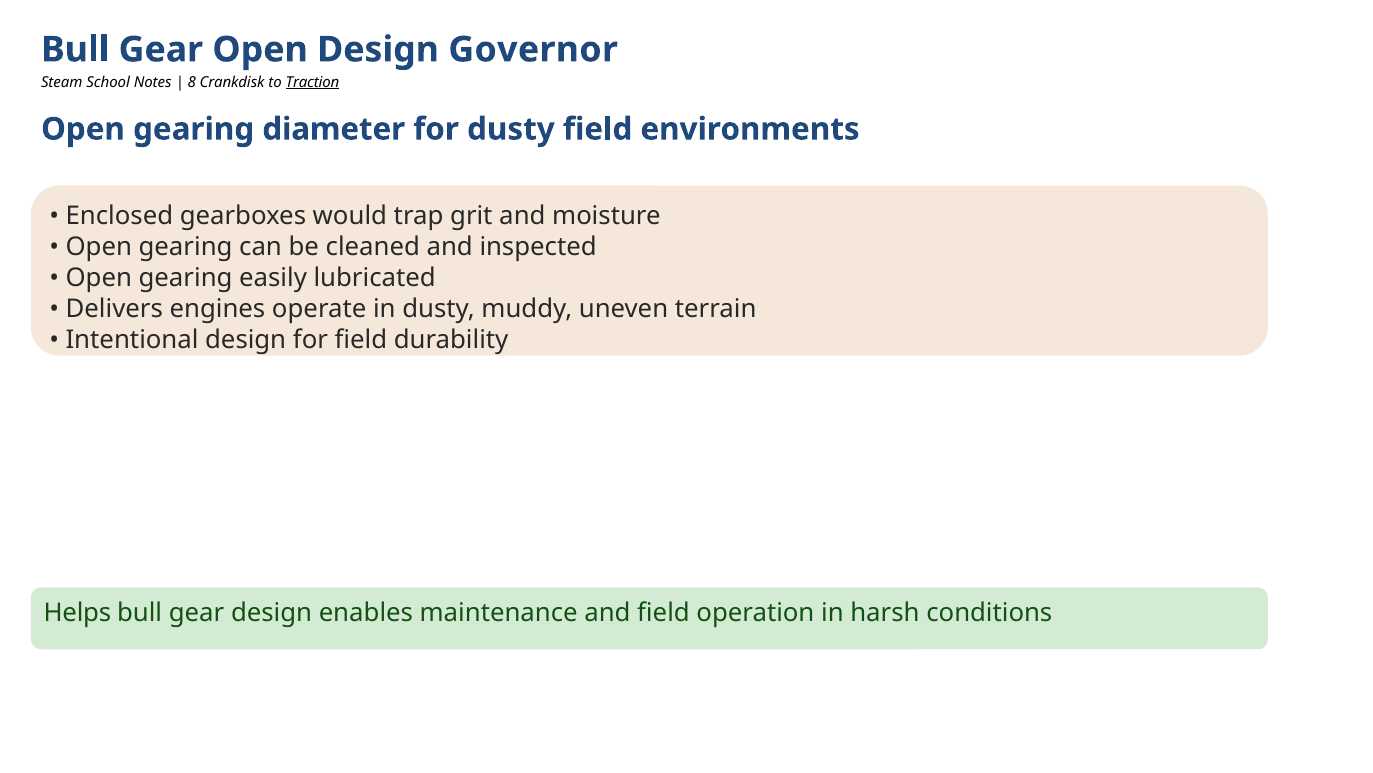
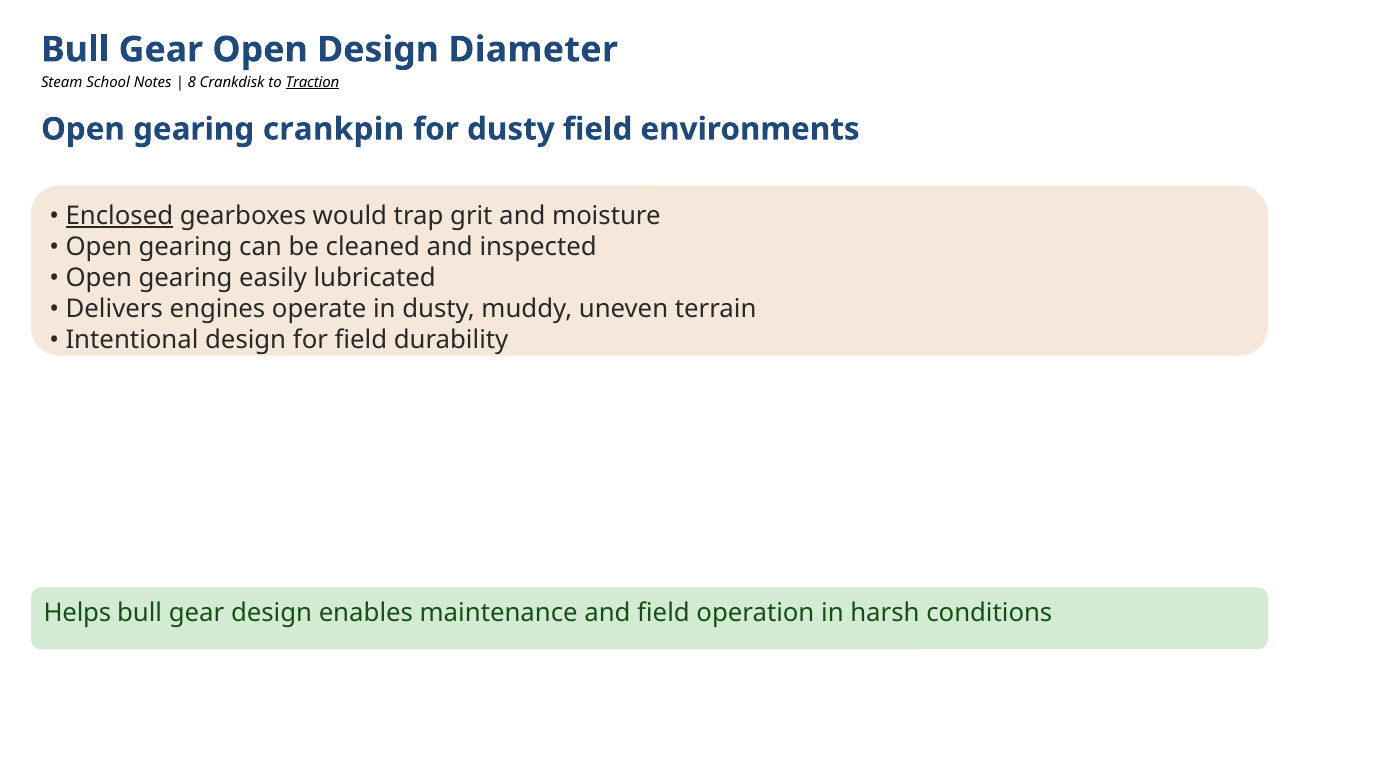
Governor: Governor -> Diameter
diameter: diameter -> crankpin
Enclosed underline: none -> present
